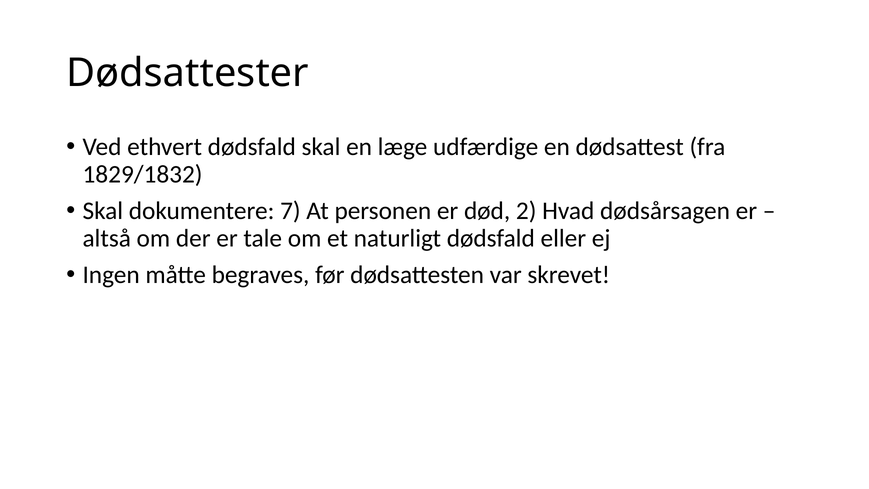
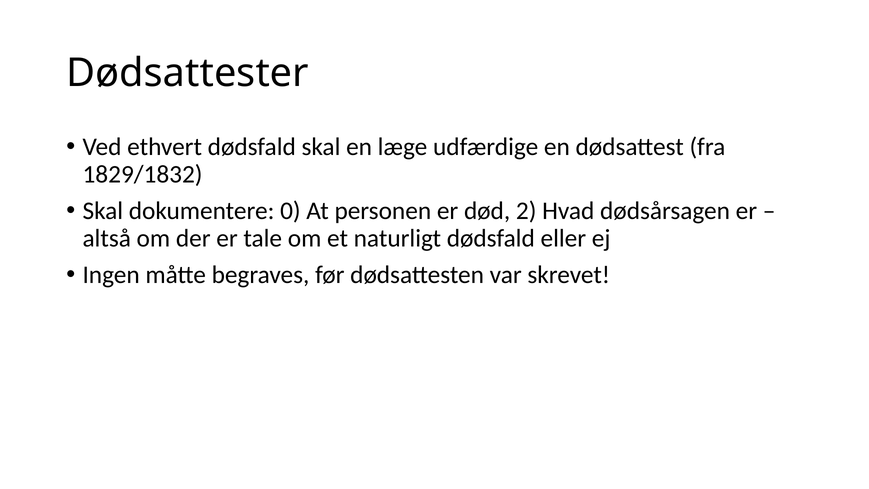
7: 7 -> 0
